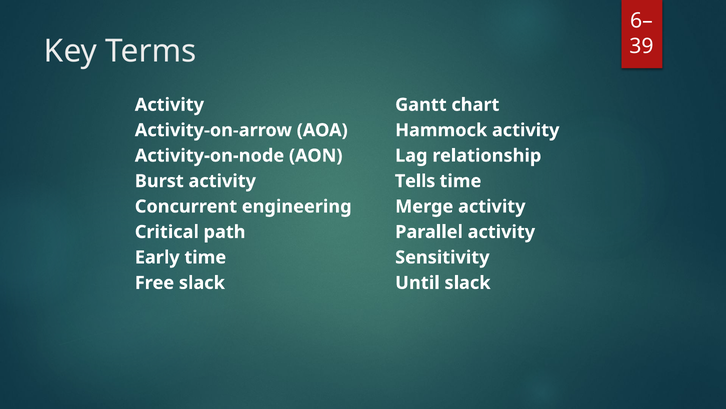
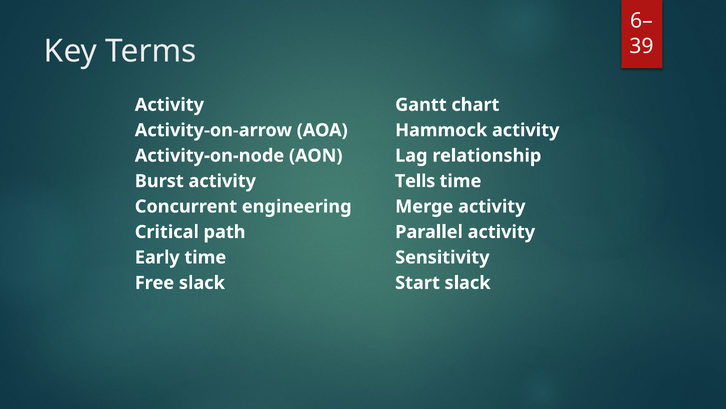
Until: Until -> Start
